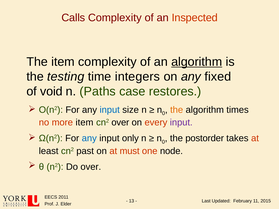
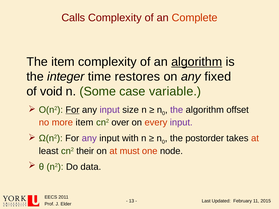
Inspected: Inspected -> Complete
testing: testing -> integer
integers: integers -> restores
Paths: Paths -> Some
restores: restores -> variable
For at (72, 110) underline: none -> present
input at (110, 110) colour: blue -> purple
the at (177, 110) colour: orange -> purple
times: times -> offset
any at (89, 138) colour: blue -> purple
only: only -> with
past: past -> their
Do over: over -> data
